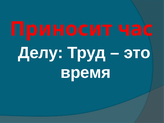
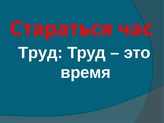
Приносит: Приносит -> Стараться
Делу at (41, 53): Делу -> Труд
